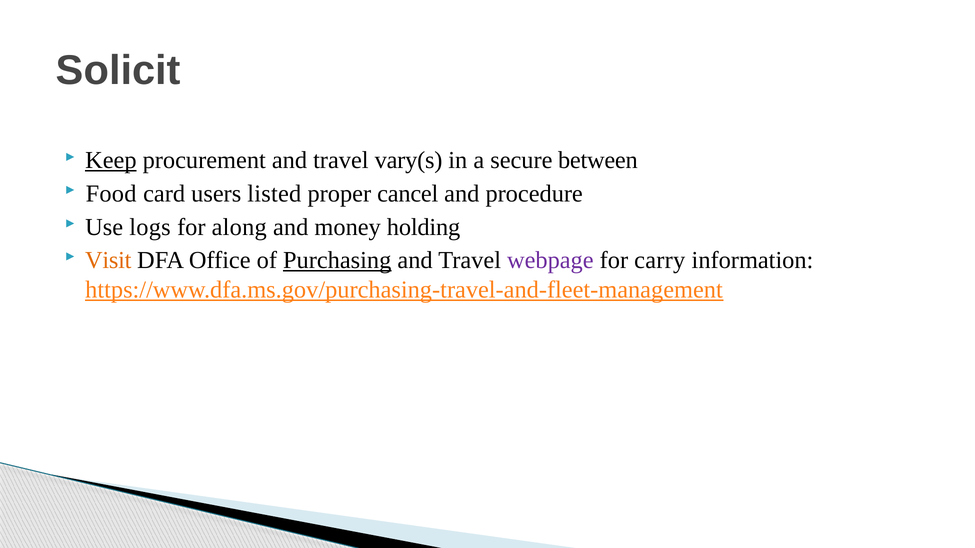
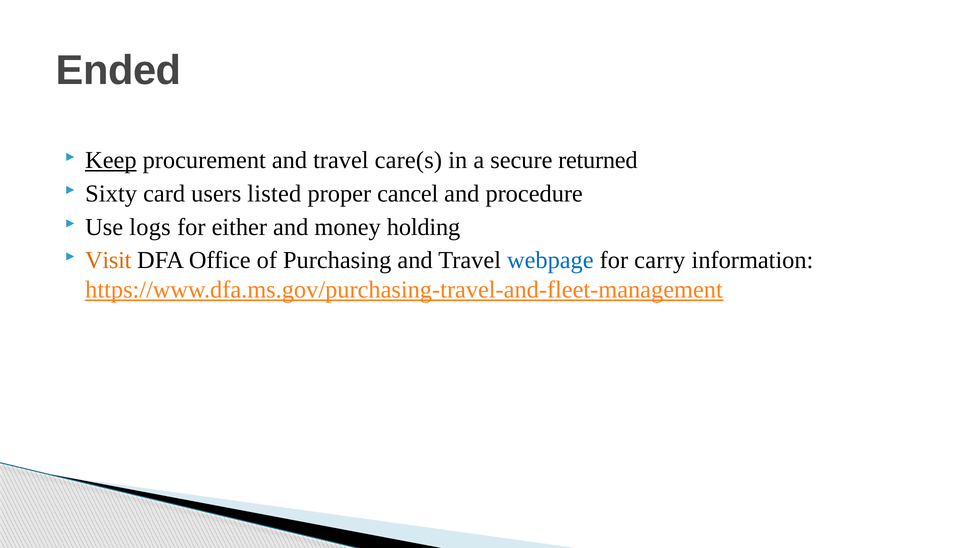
Solicit: Solicit -> Ended
vary(s: vary(s -> care(s
between: between -> returned
Food: Food -> Sixty
along: along -> either
Purchasing underline: present -> none
webpage colour: purple -> blue
